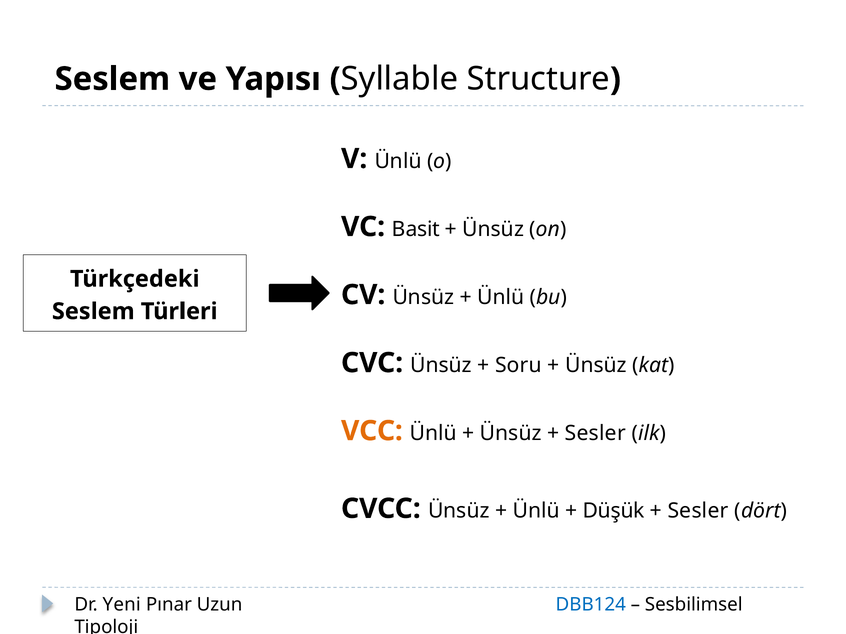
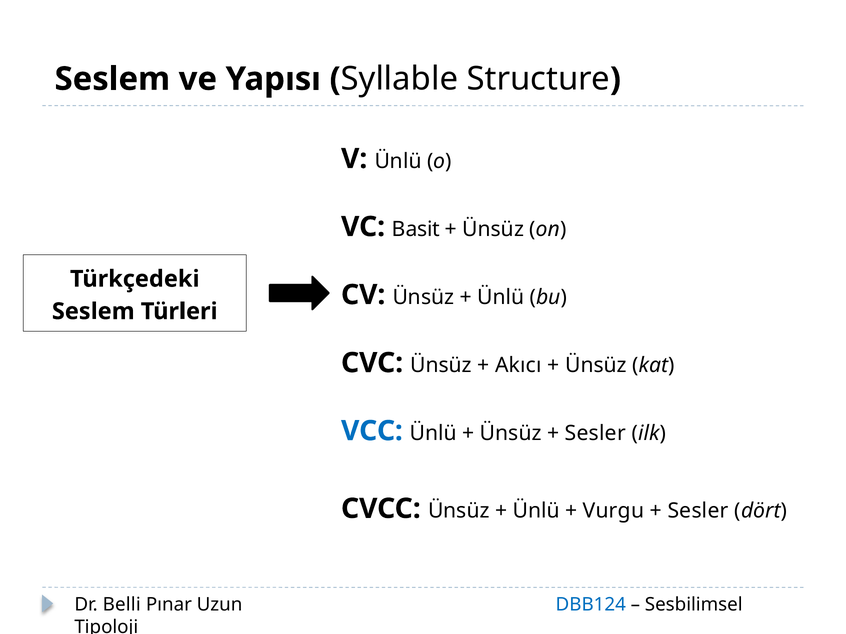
Soru: Soru -> Akıcı
VCC colour: orange -> blue
Düşük: Düşük -> Vurgu
Yeni: Yeni -> Belli
